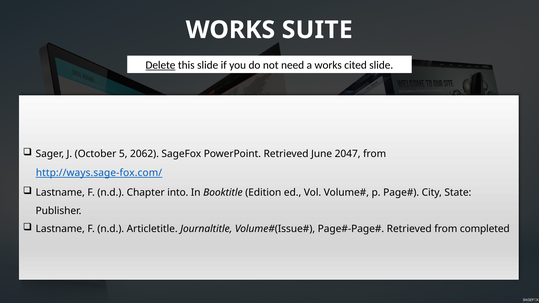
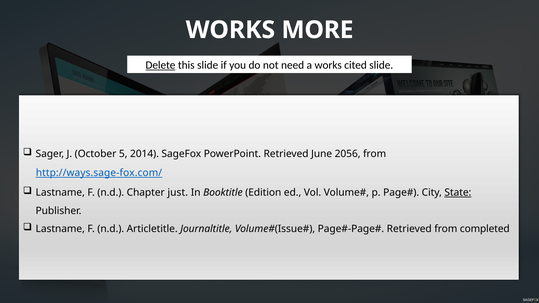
SUITE: SUITE -> MORE
2062: 2062 -> 2014
2047: 2047 -> 2056
into: into -> just
State underline: none -> present
